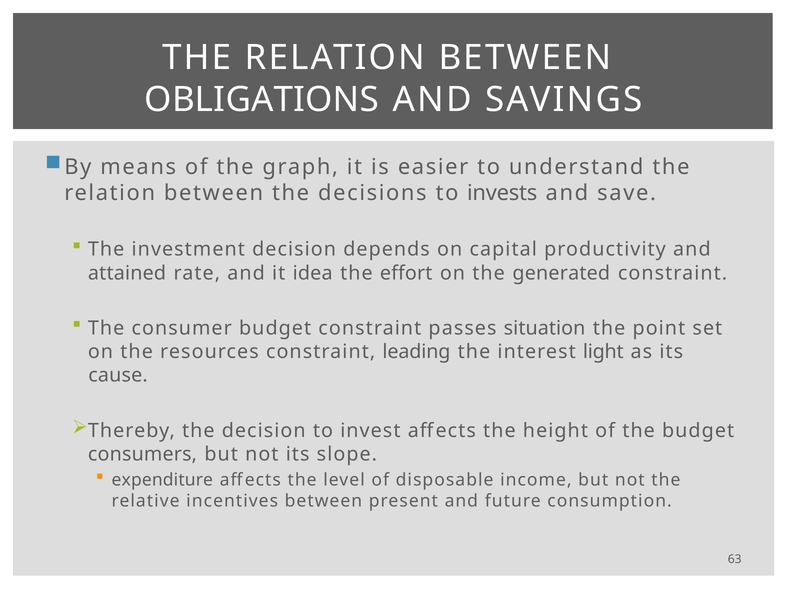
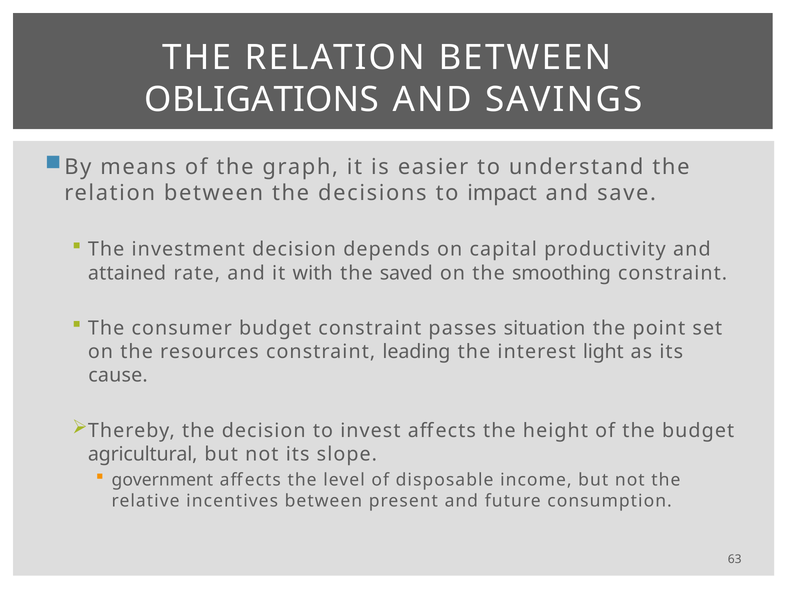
invests: invests -> impact
idea: idea -> with
effort: effort -> saved
generated: generated -> smoothing
consumers: consumers -> agricultural
expenditure: expenditure -> government
